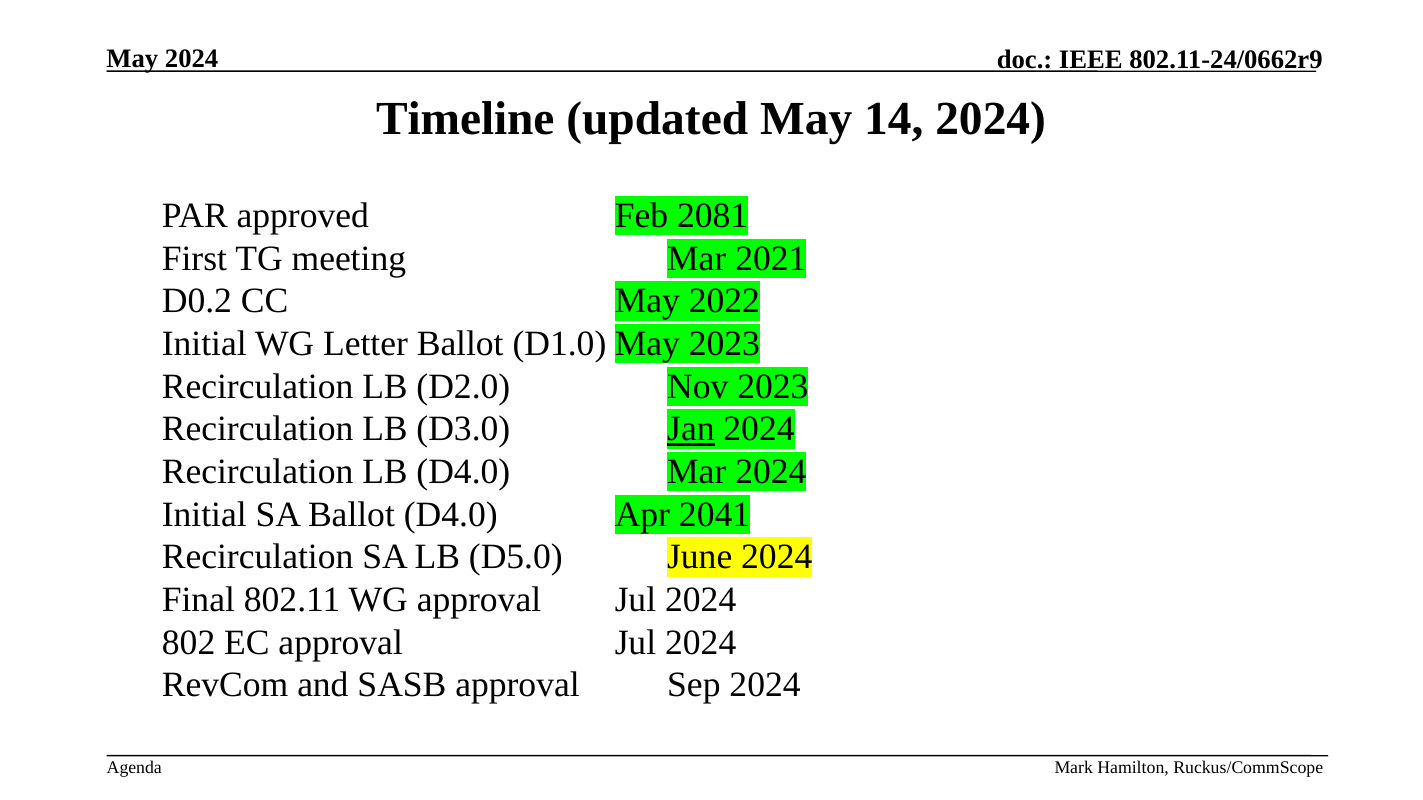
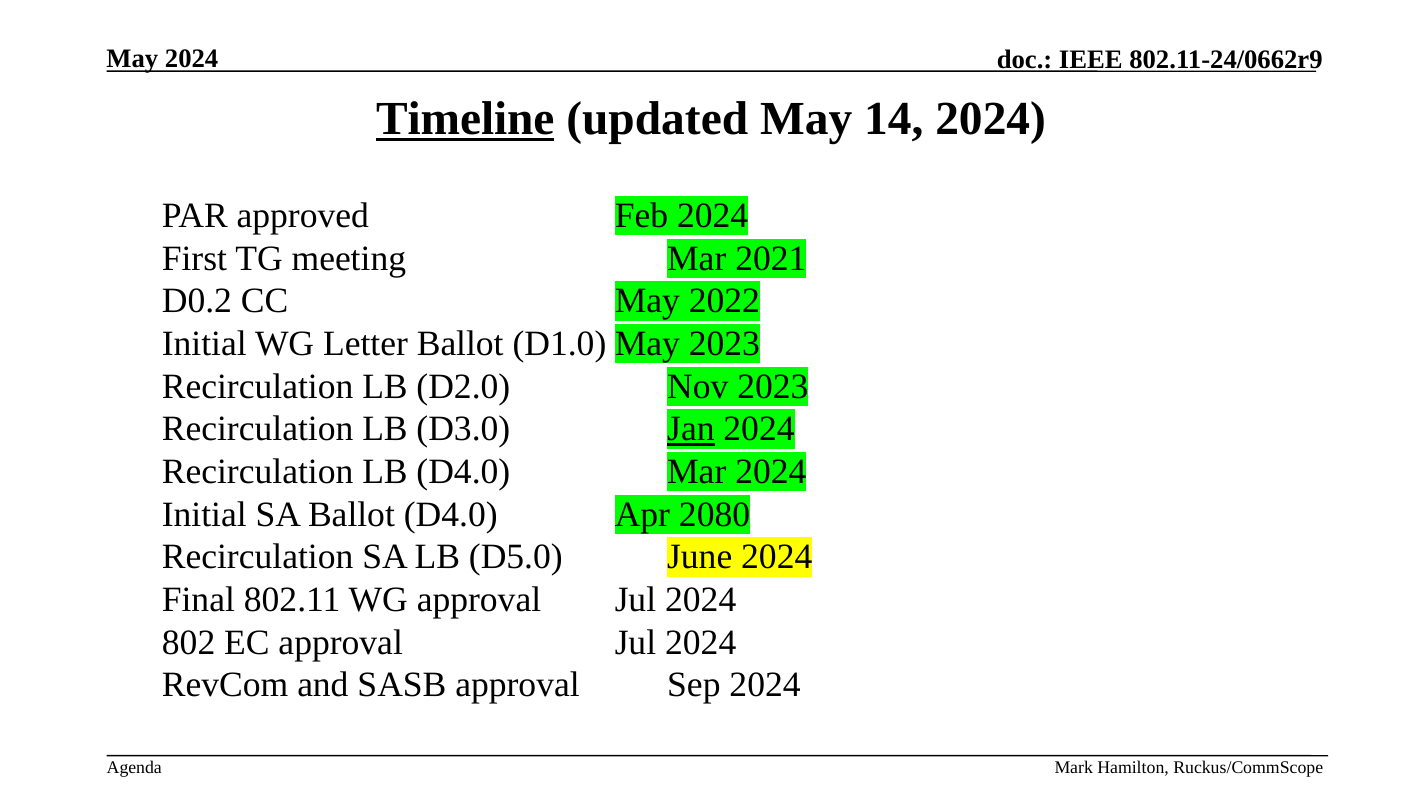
Timeline underline: none -> present
Feb 2081: 2081 -> 2024
2041: 2041 -> 2080
